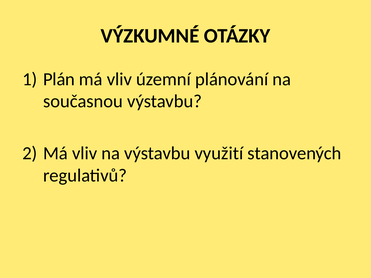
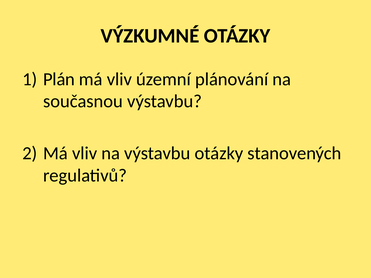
výstavbu využití: využití -> otázky
